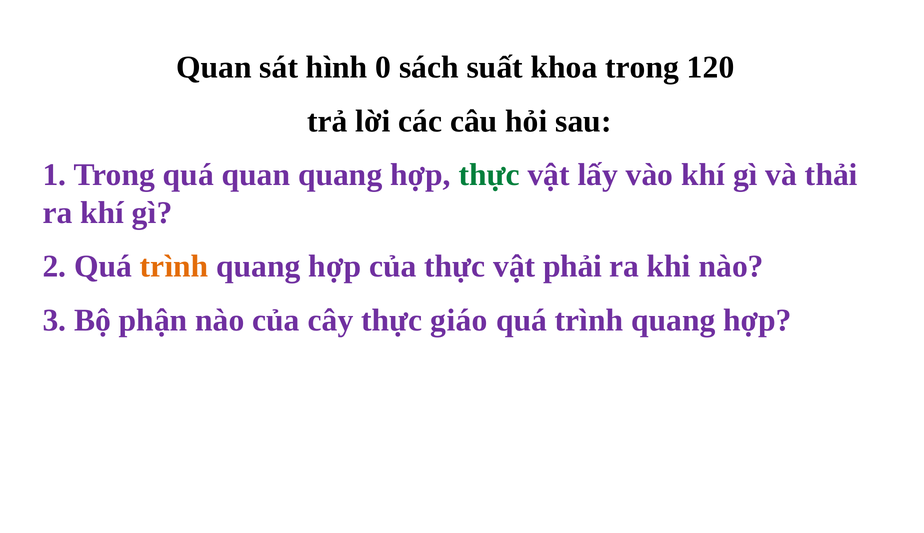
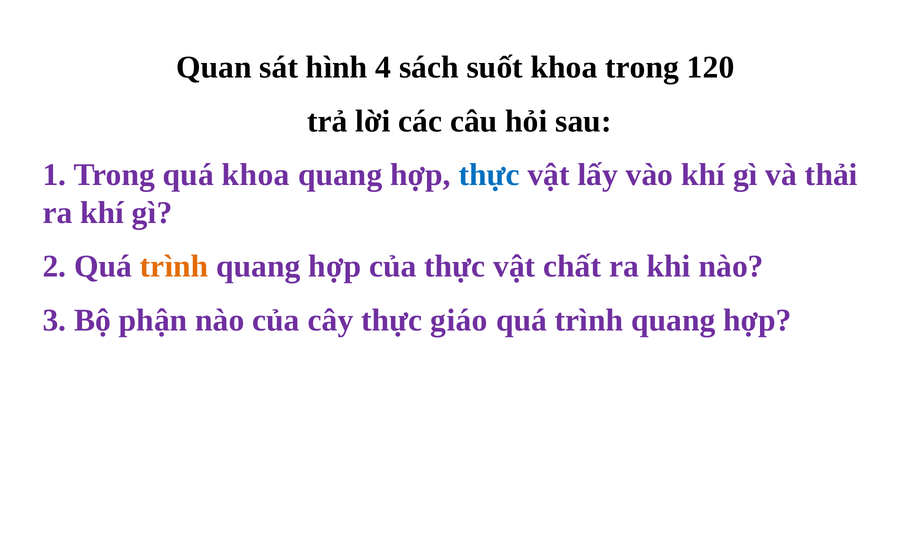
0: 0 -> 4
suất: suất -> suốt
quá quan: quan -> khoa
thực at (489, 175) colour: green -> blue
phải: phải -> chất
